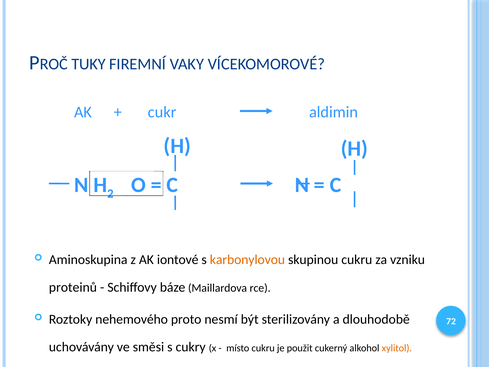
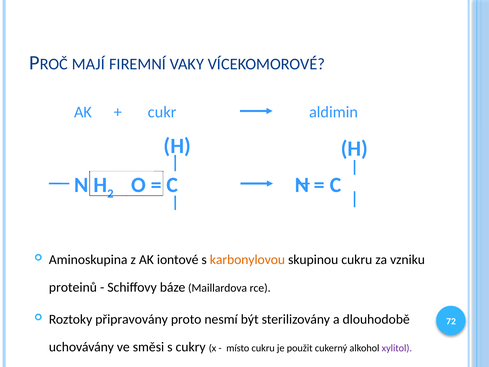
TUKY: TUKY -> MAJÍ
nehemového: nehemového -> připravovány
xylitol colour: orange -> purple
